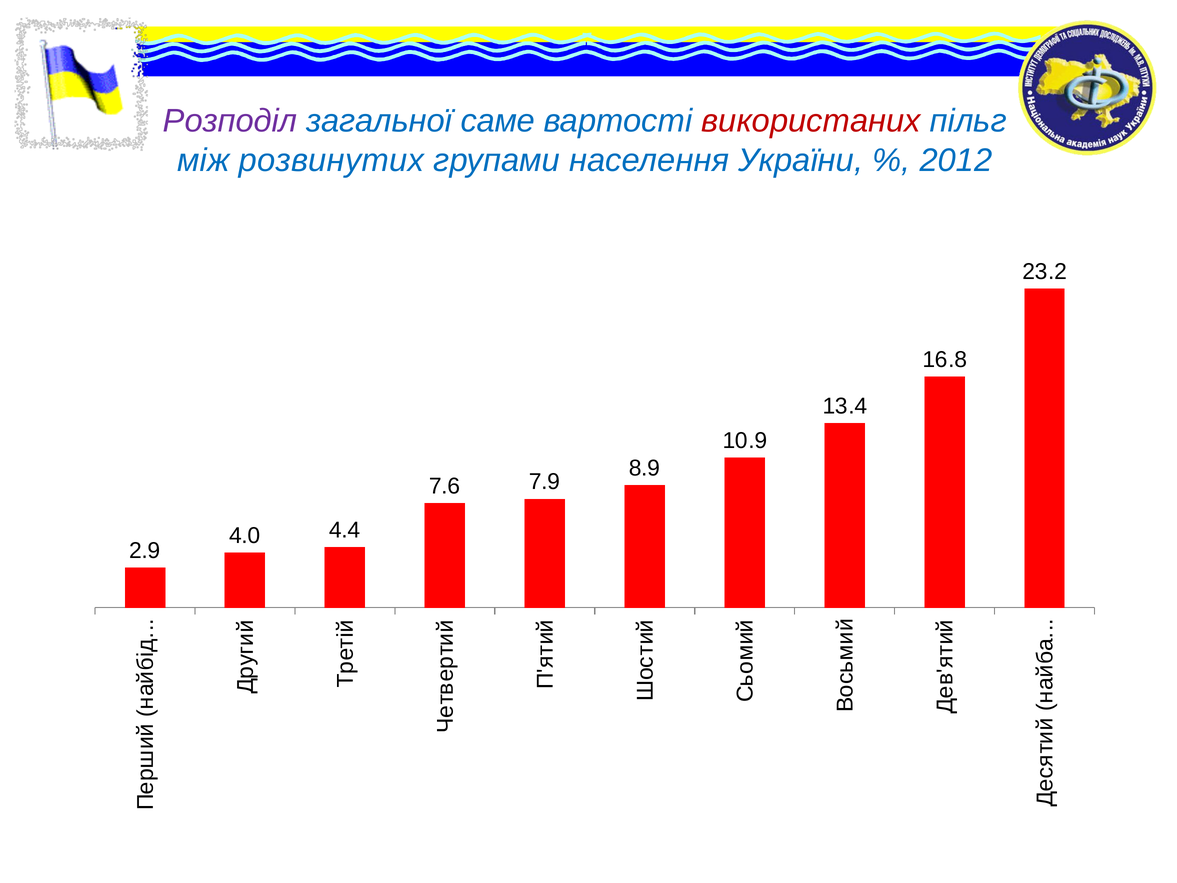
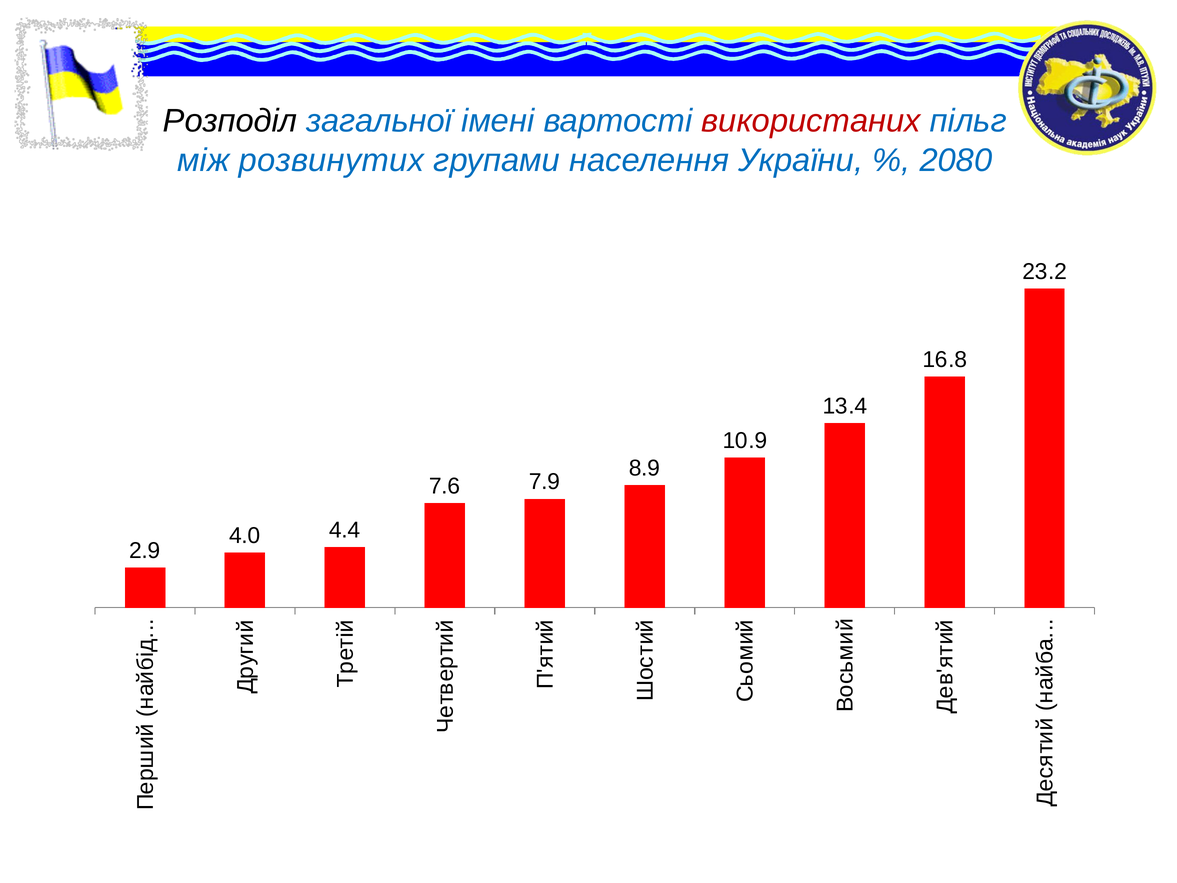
Розподіл colour: purple -> black
саме: саме -> імені
2012: 2012 -> 2080
